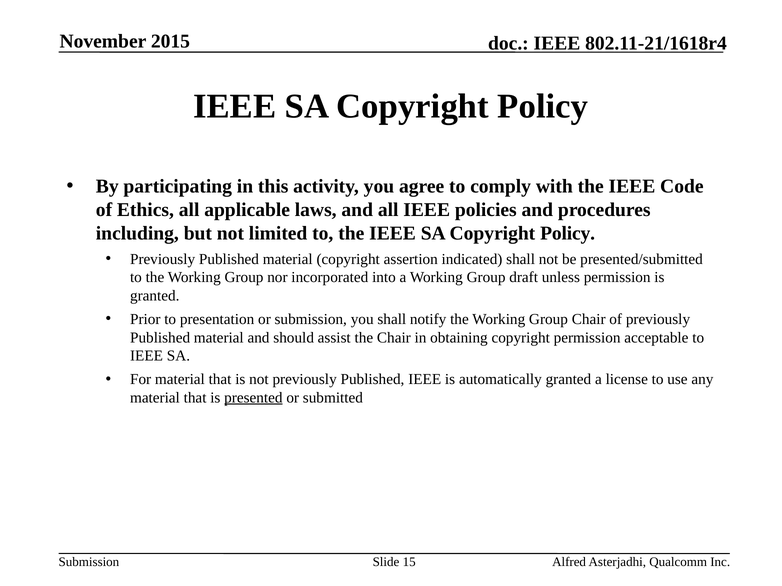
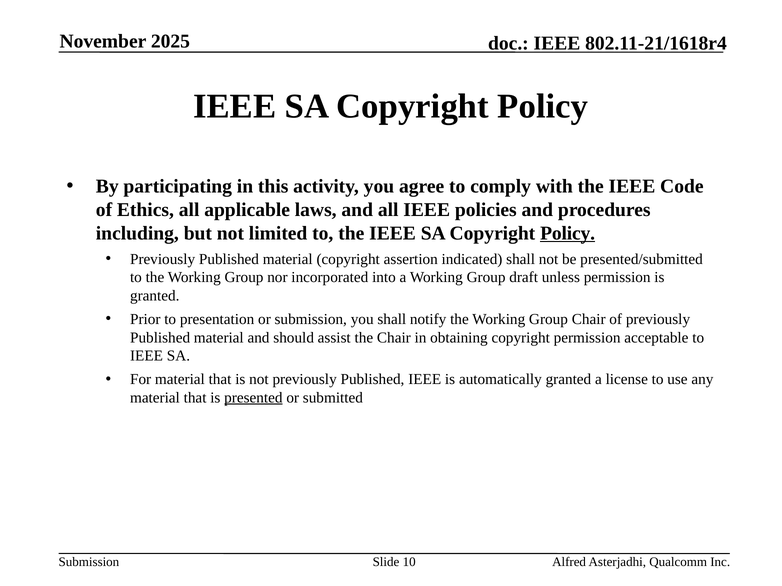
2015: 2015 -> 2025
Policy at (568, 233) underline: none -> present
15: 15 -> 10
